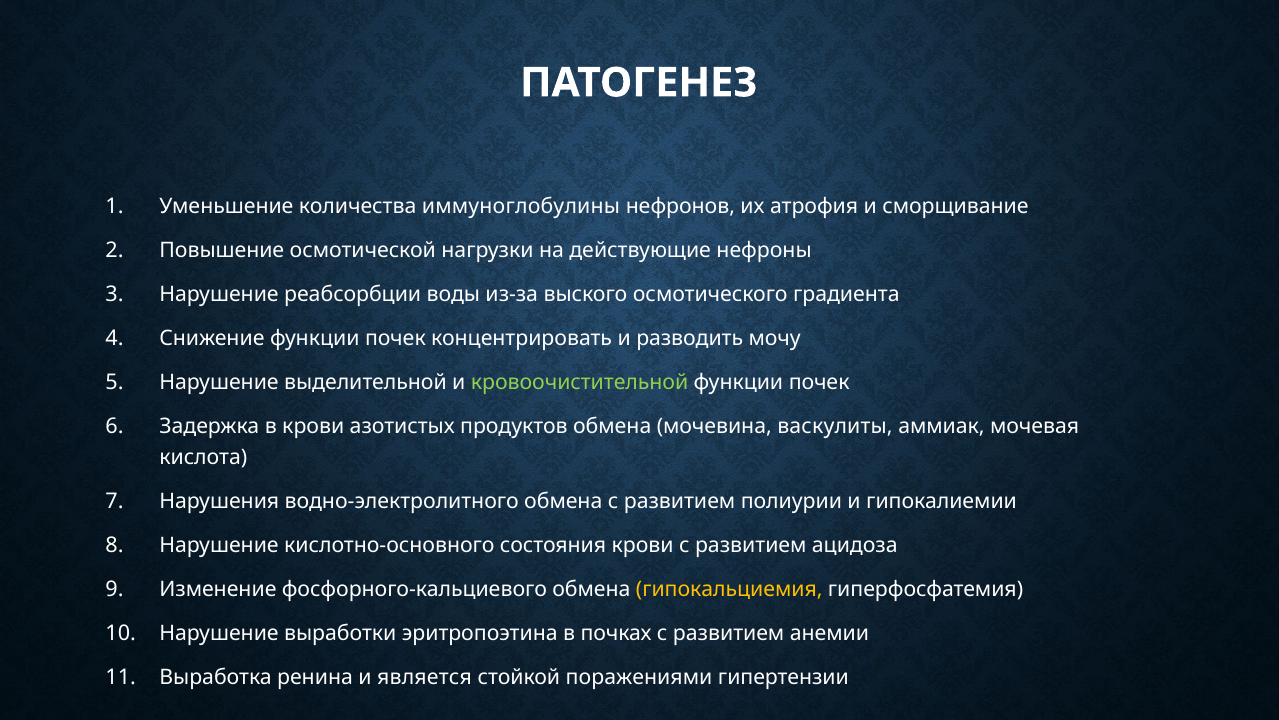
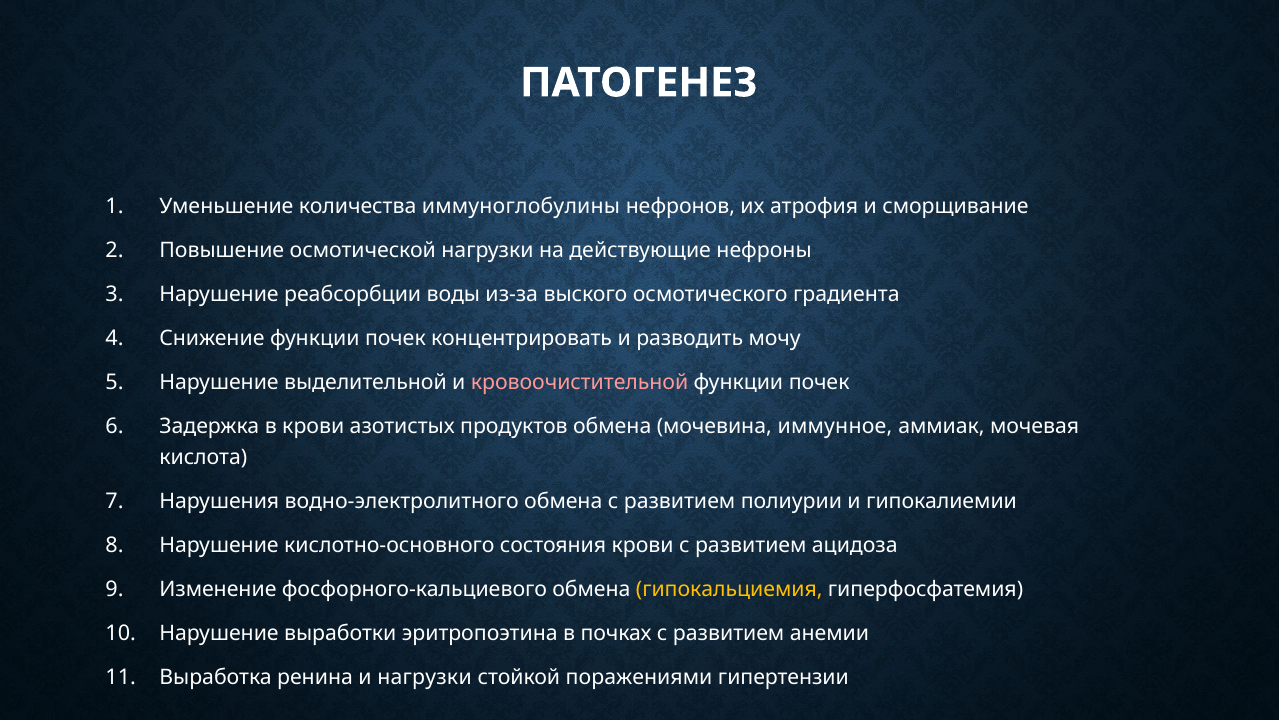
кровоочистительной colour: light green -> pink
васкулиты: васкулиты -> иммунное
и является: является -> нагрузки
